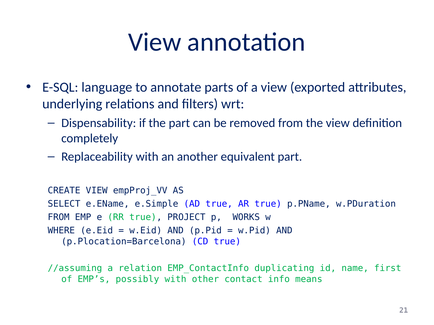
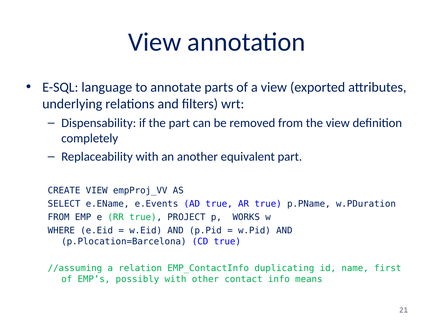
e.Simple: e.Simple -> e.Events
